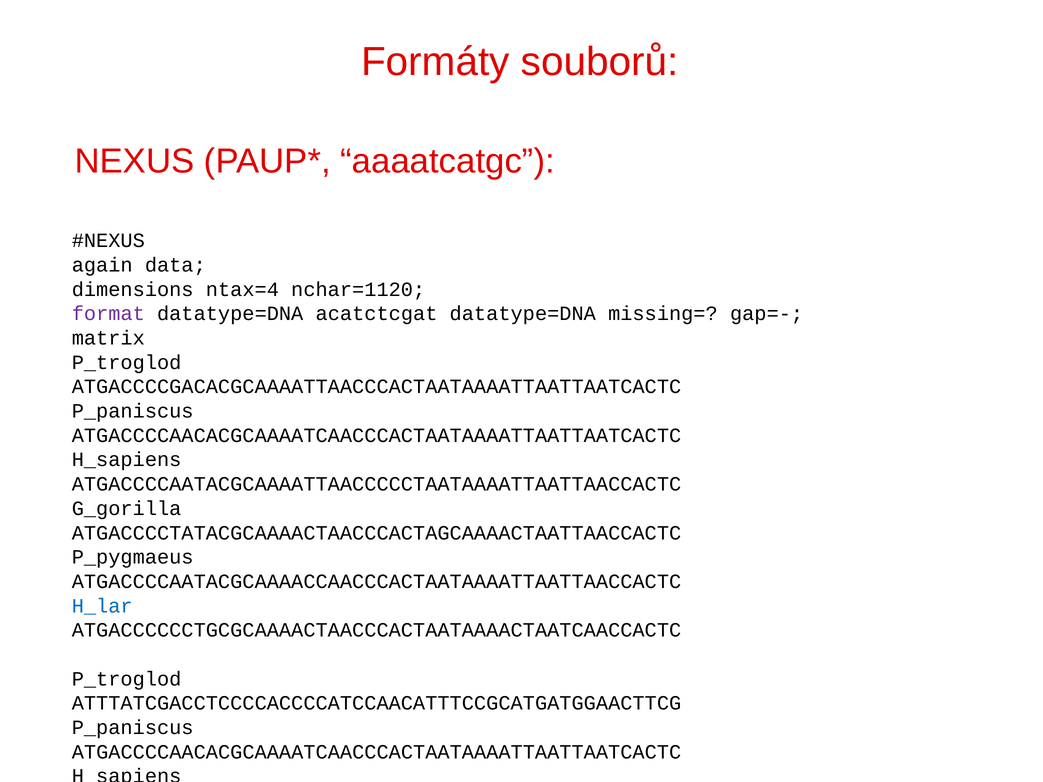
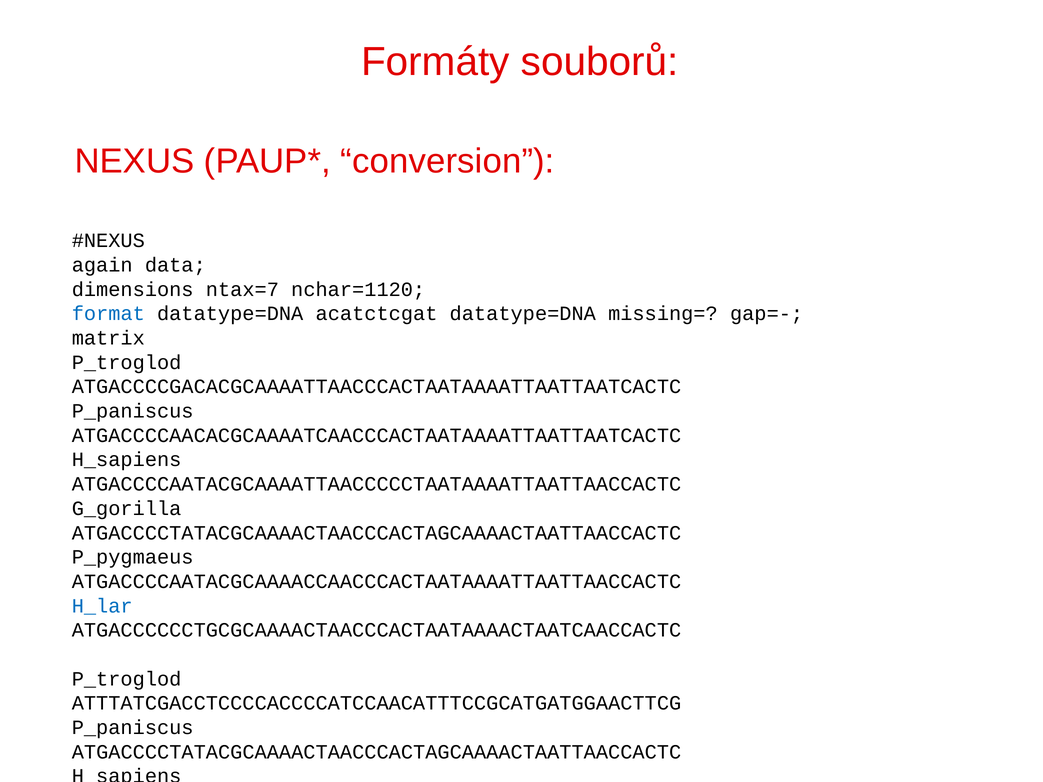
aaaatcatgc: aaaatcatgc -> conversion
ntax=4: ntax=4 -> ntax=7
format colour: purple -> blue
ATGACCCCAACACGCAAAATCAACCCACTAATAAAATTAATTAATCACTC at (376, 752): ATGACCCCAACACGCAAAATCAACCCACTAATAAAATTAATTAATCACTC -> ATGACCCCTATACGCAAAACTAACCCACTAGCAAAACTAATTAACCACTC
